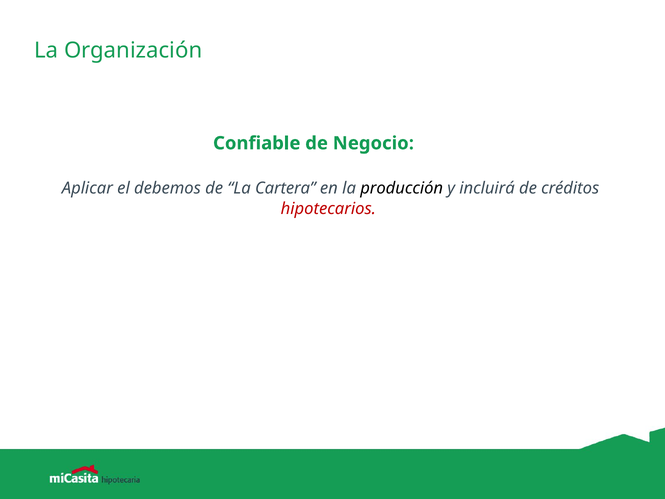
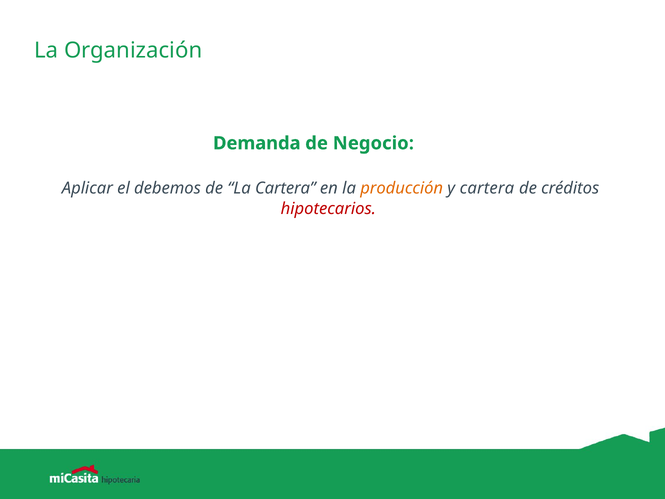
Confiable: Confiable -> Demanda
producción colour: black -> orange
y incluirá: incluirá -> cartera
